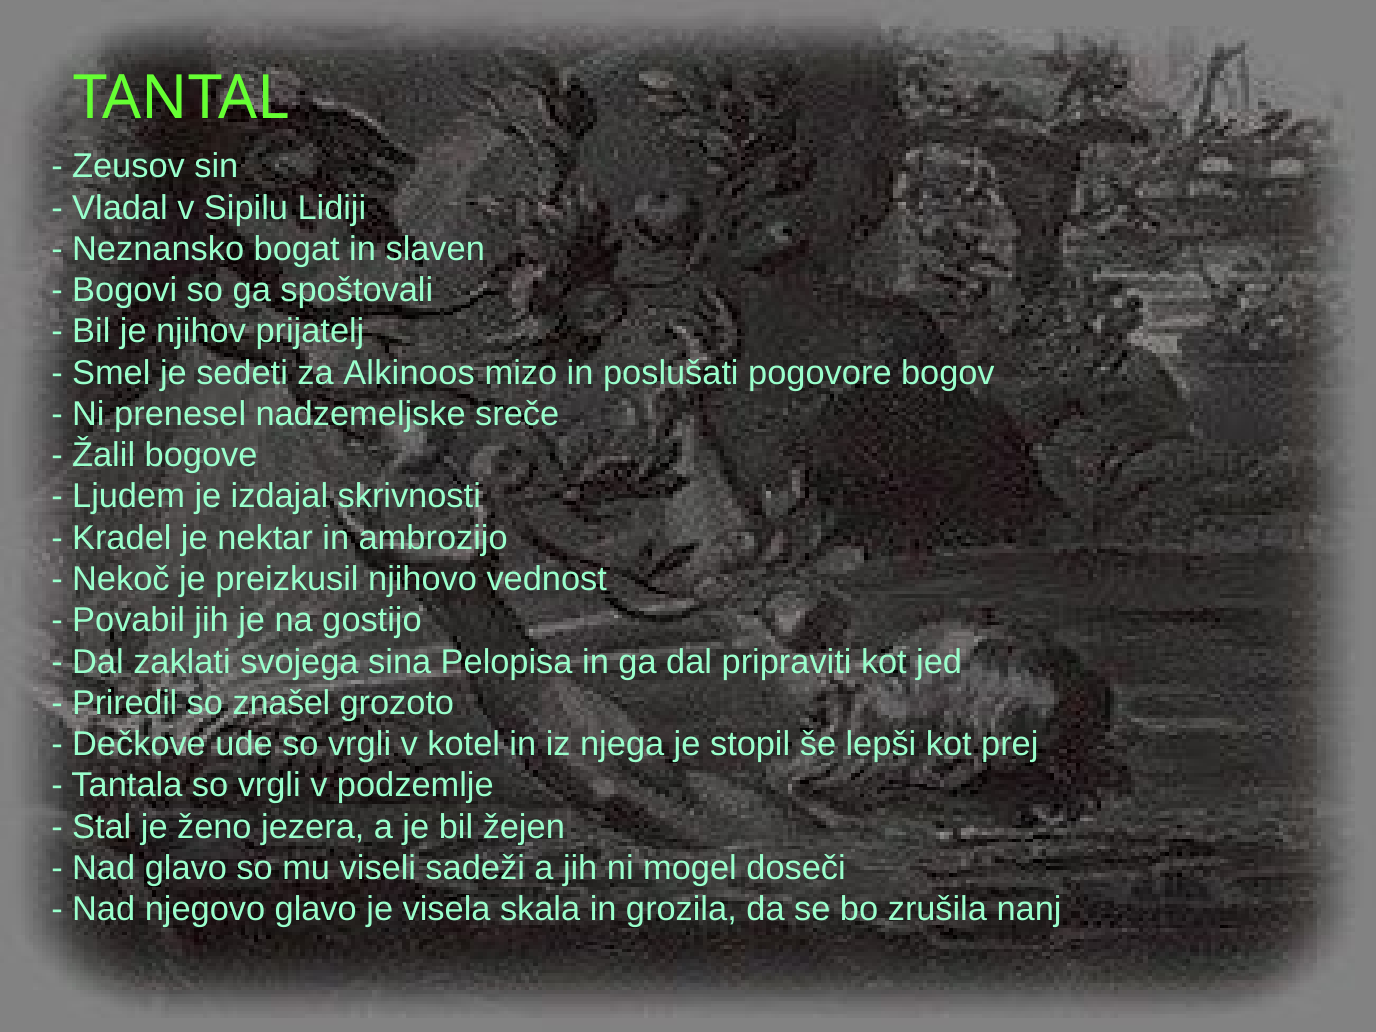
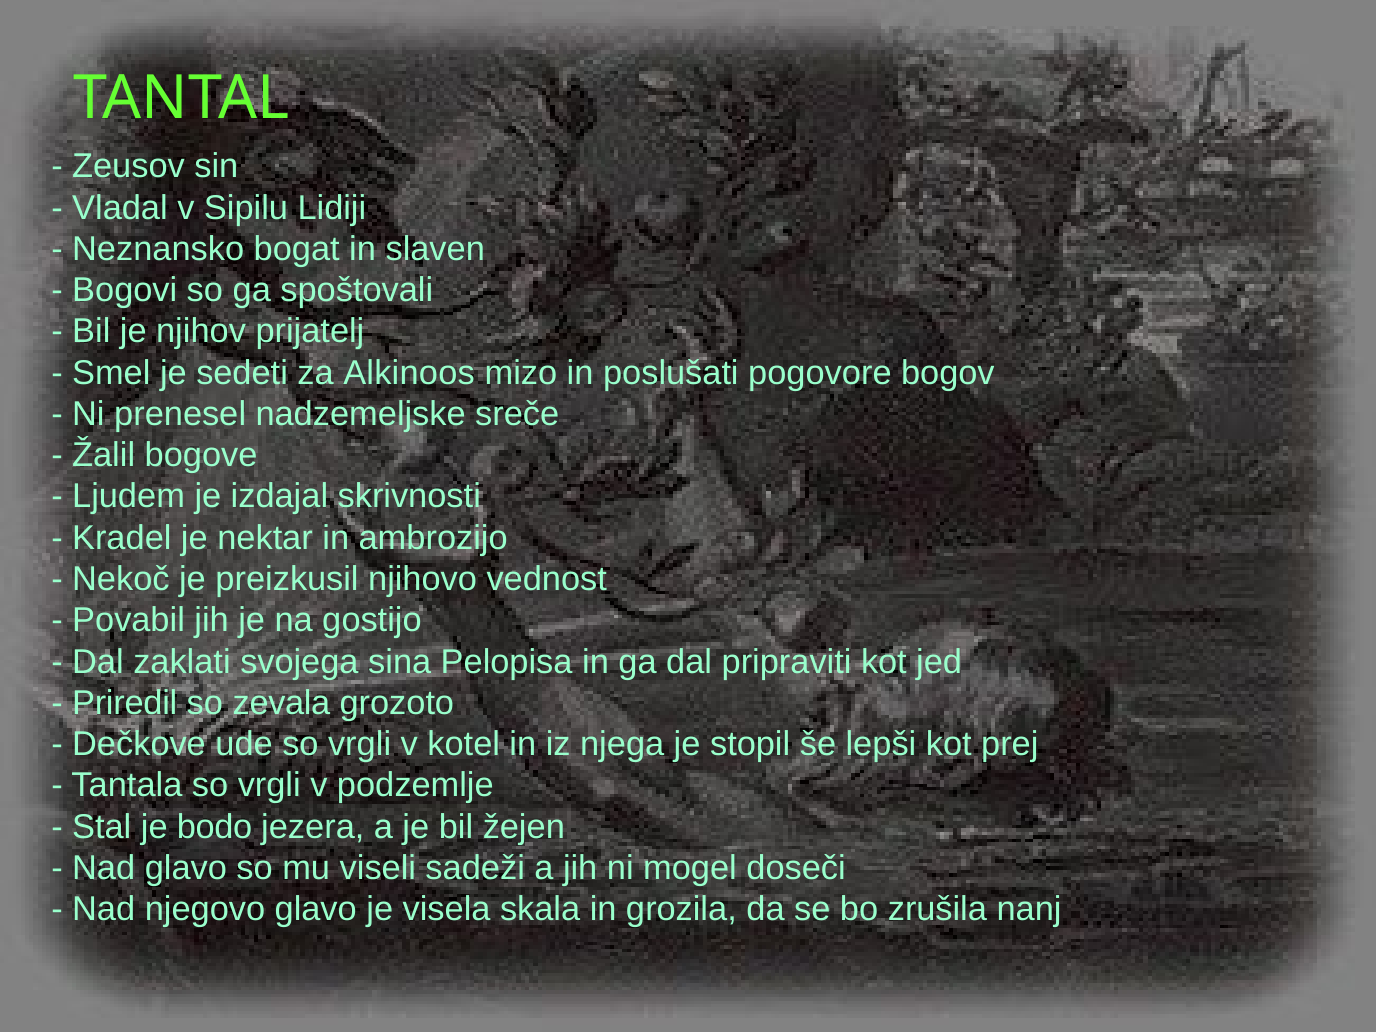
znašel: znašel -> zevala
ženo: ženo -> bodo
